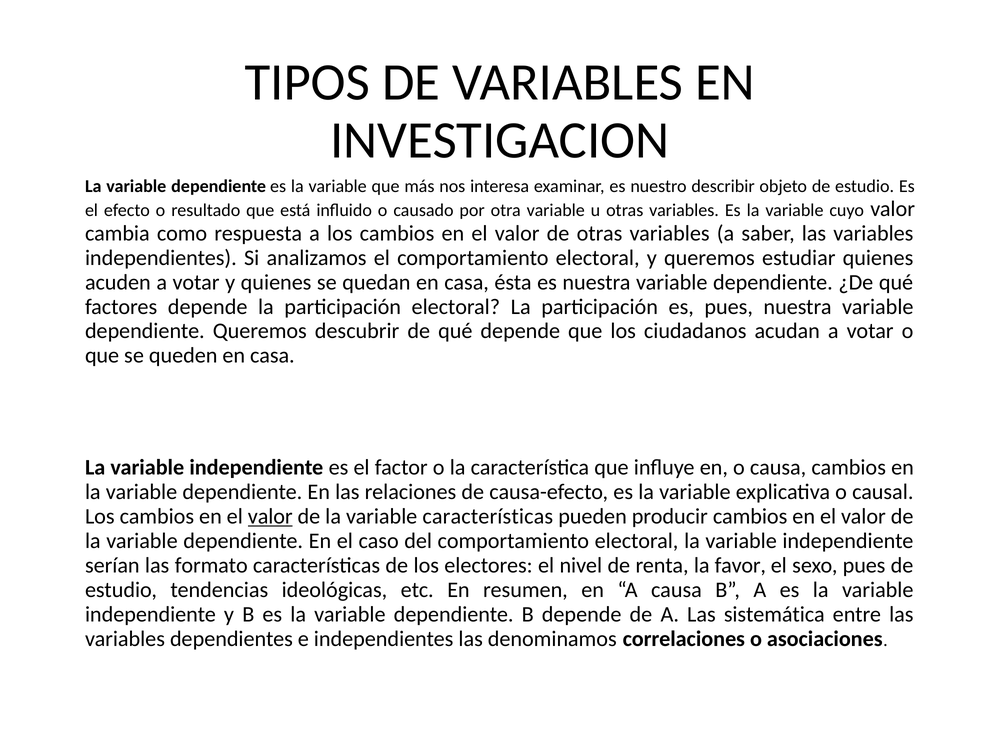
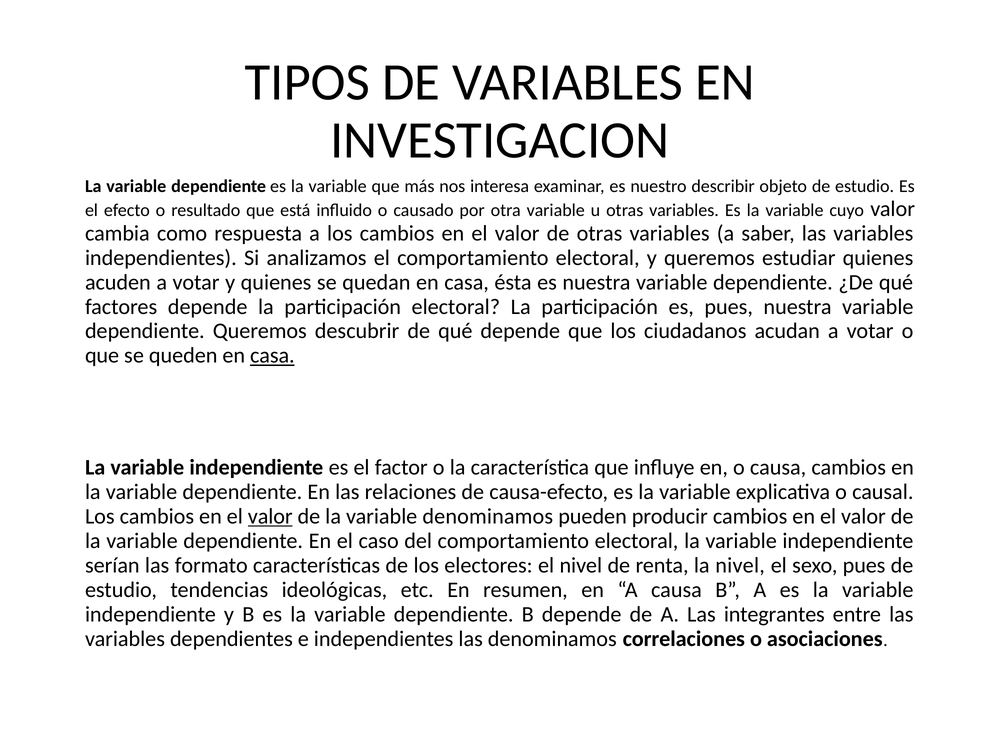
casa at (272, 356) underline: none -> present
variable características: características -> denominamos
la favor: favor -> nivel
sistemática: sistemática -> integrantes
